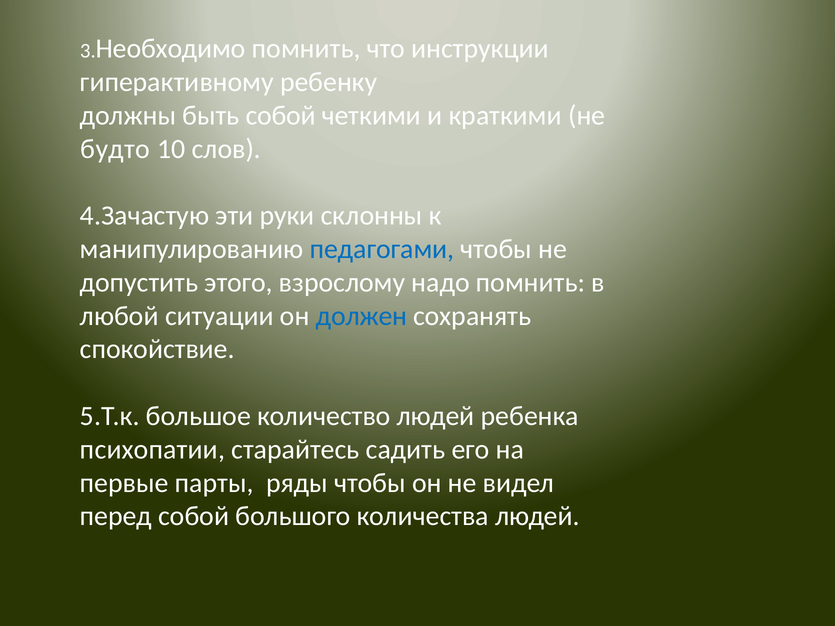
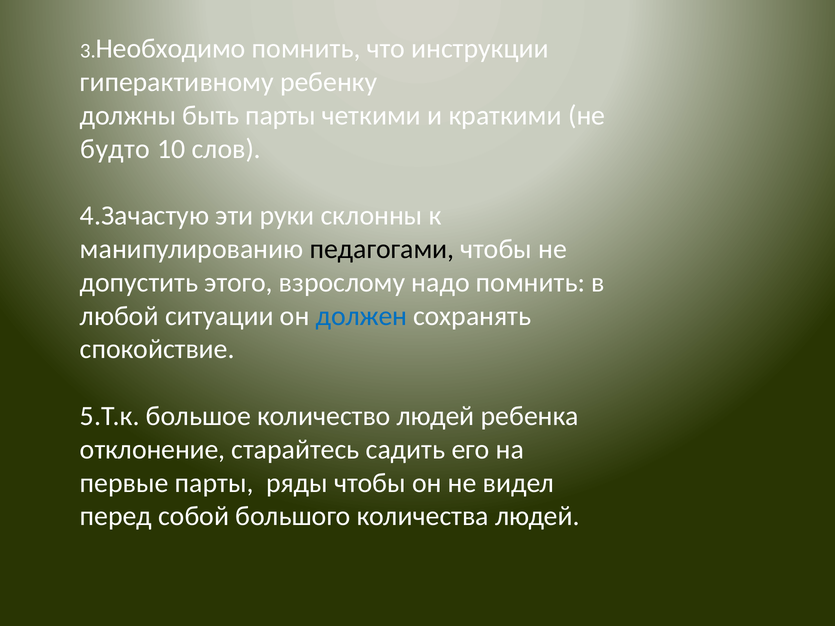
быть собой: собой -> парты
педагогами colour: blue -> black
психопатии: психопатии -> отклонение
